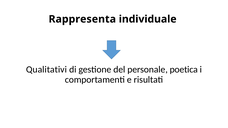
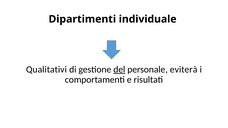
Rappresenta: Rappresenta -> Dipartimenti
del underline: none -> present
poetica: poetica -> eviterà
